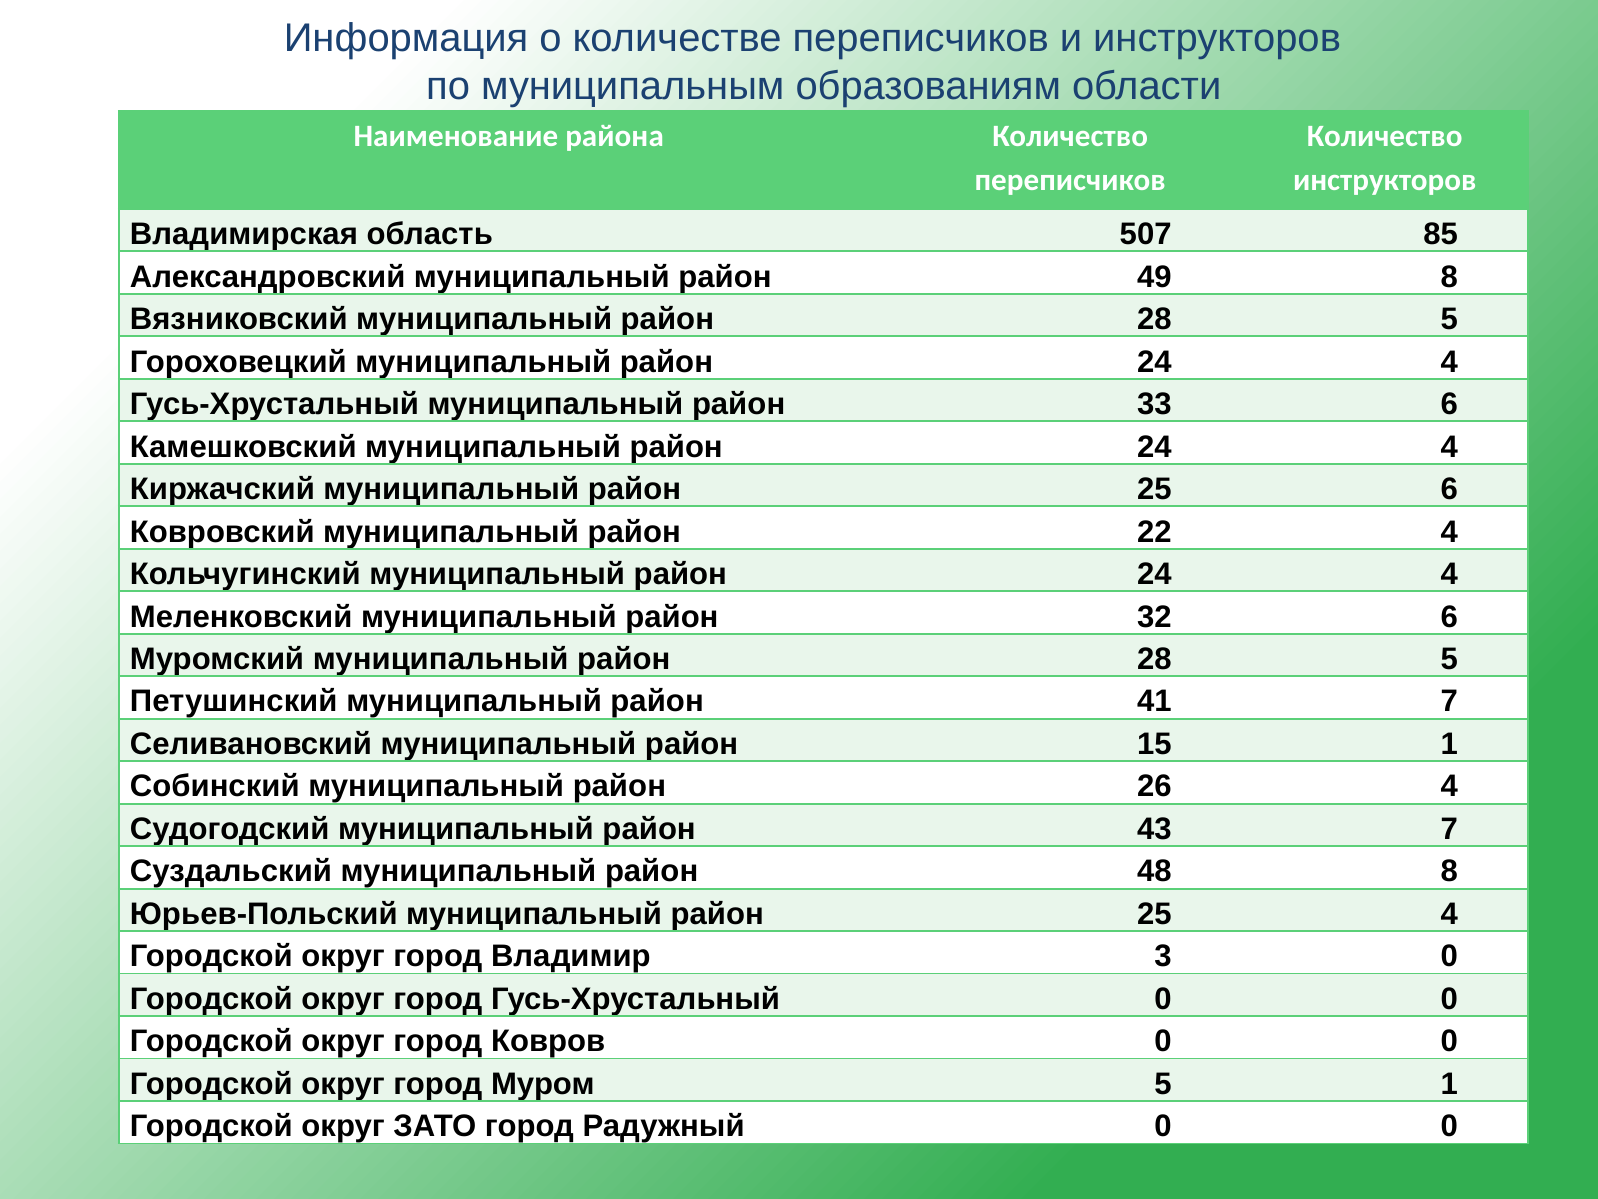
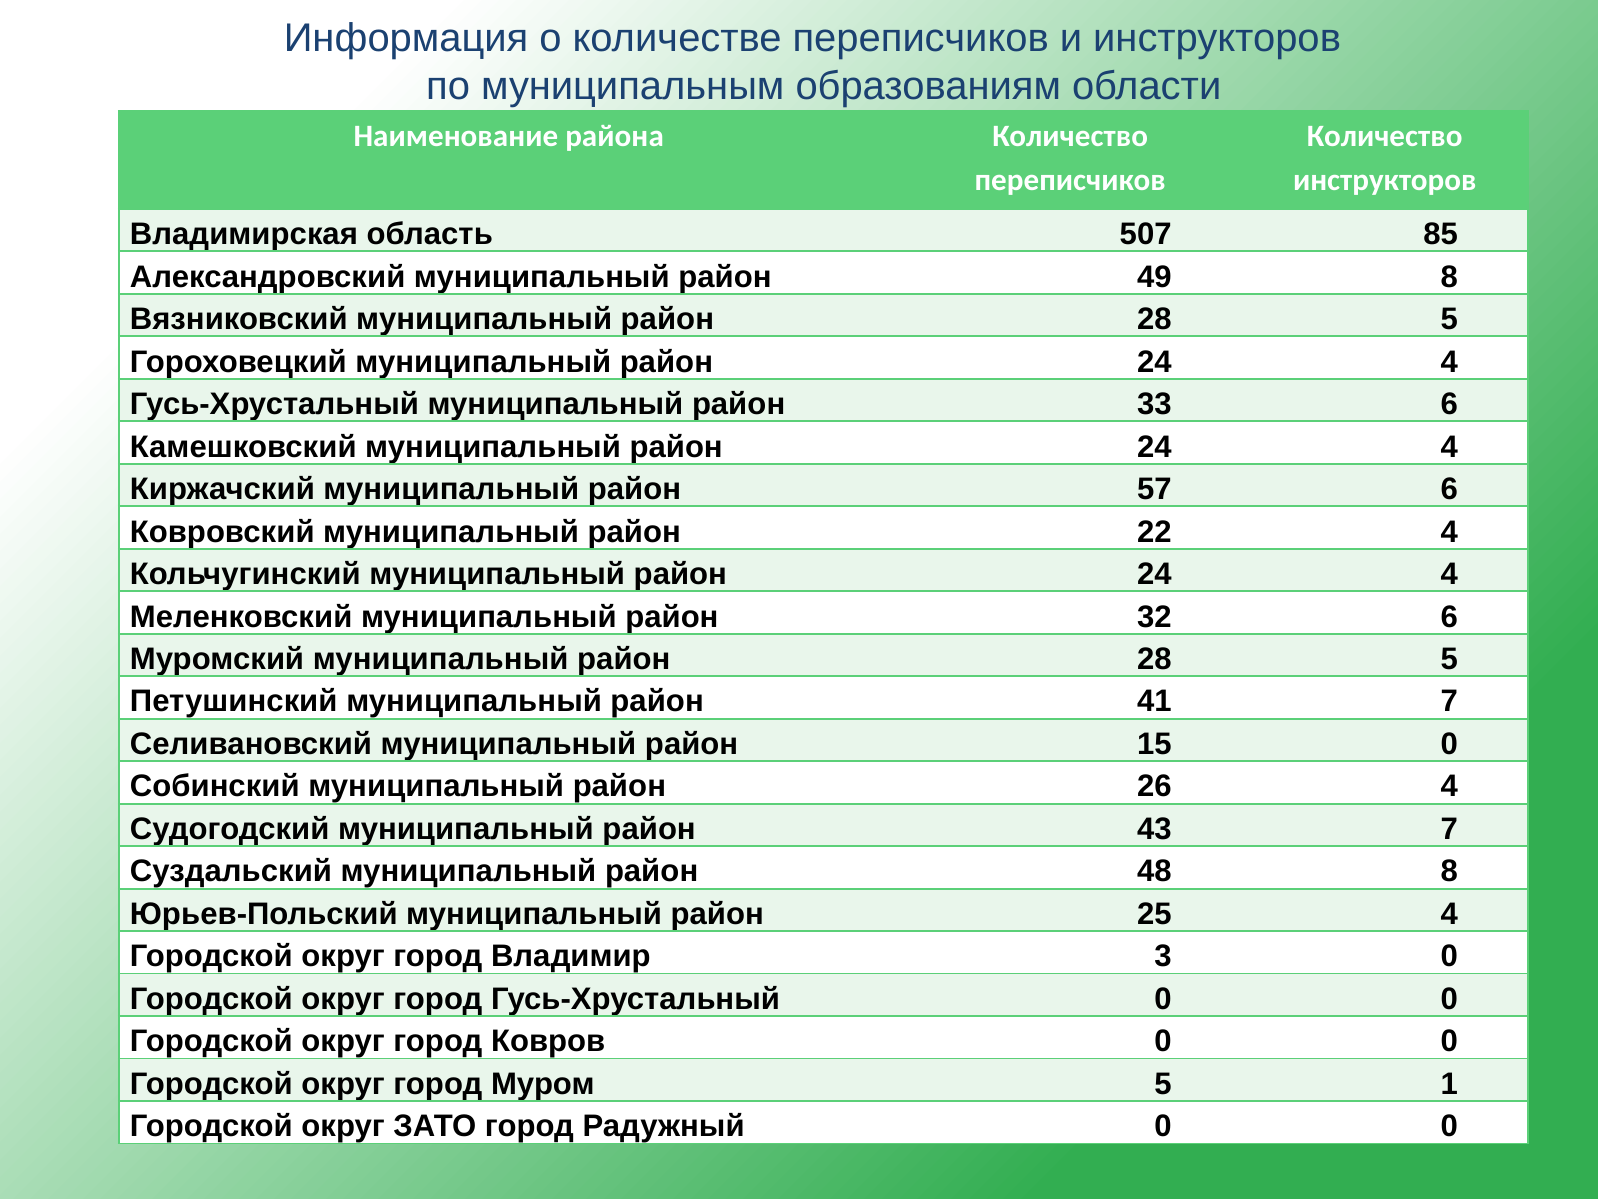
Киржачский муниципальный район 25: 25 -> 57
15 1: 1 -> 0
